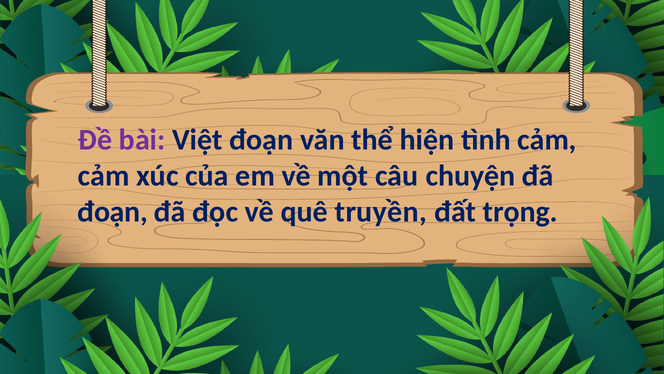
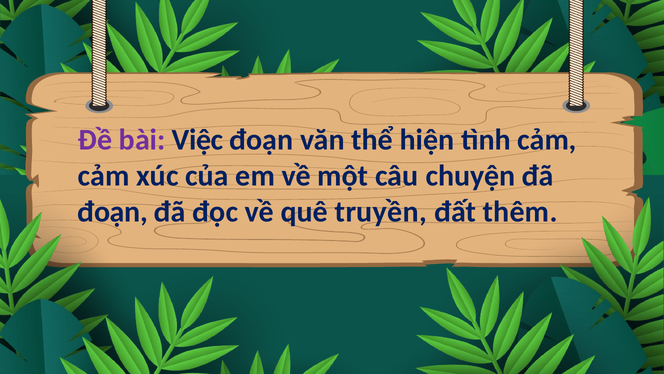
Việt: Việt -> Việc
trọng: trọng -> thêm
